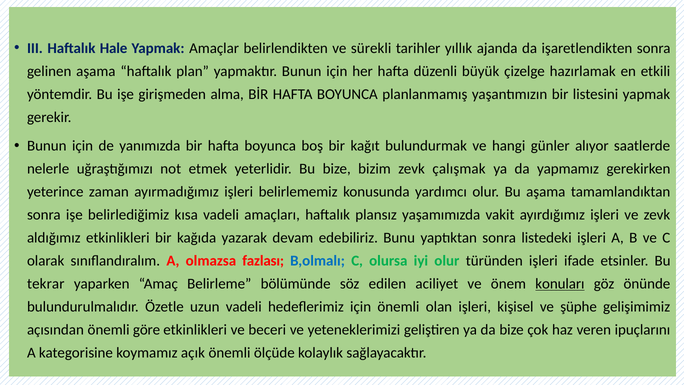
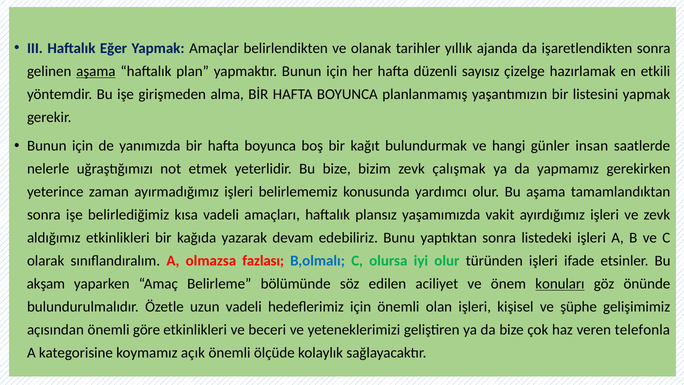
Hale: Hale -> Eğer
sürekli: sürekli -> olanak
aşama at (96, 71) underline: none -> present
büyük: büyük -> sayısız
alıyor: alıyor -> insan
tekrar: tekrar -> akşam
ipuçlarını: ipuçlarını -> telefonla
